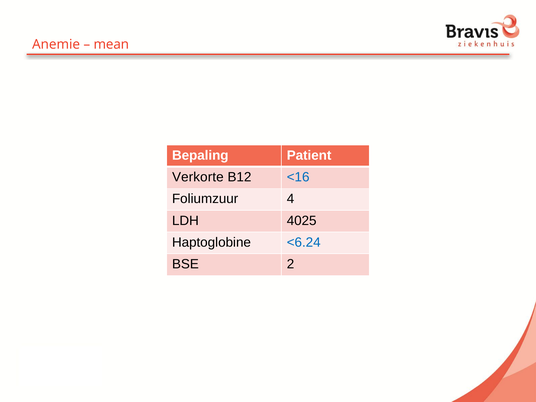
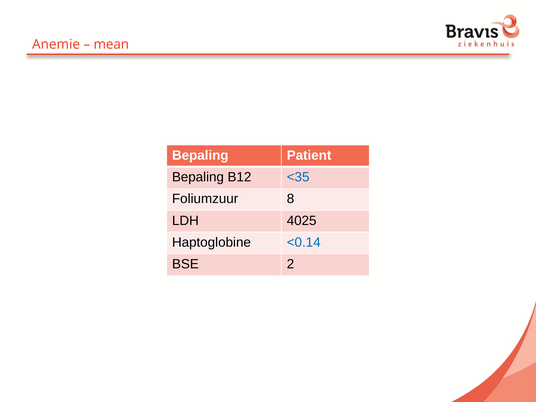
Verkorte at (198, 177): Verkorte -> Bepaling
<16: <16 -> <35
4: 4 -> 8
<6.24: <6.24 -> <0.14
